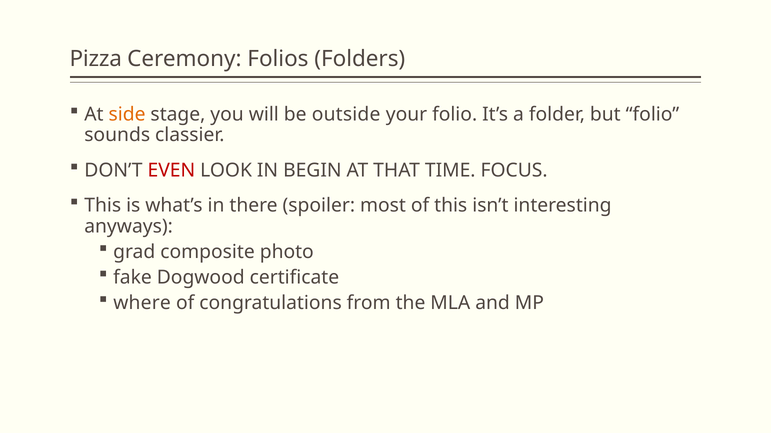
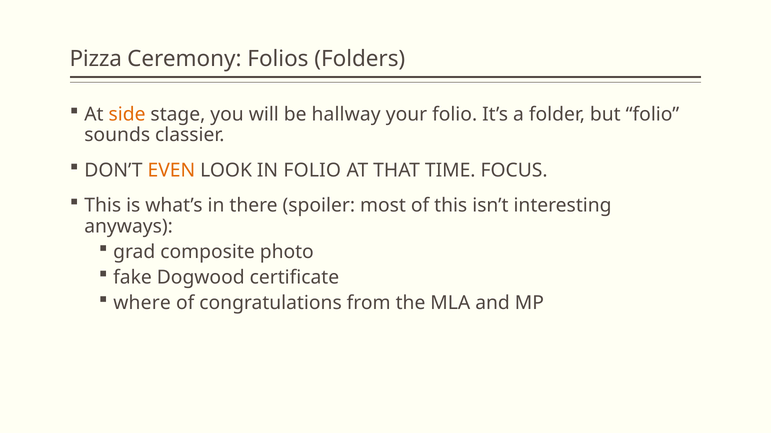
outside: outside -> hallway
EVEN colour: red -> orange
IN BEGIN: BEGIN -> FOLIO
